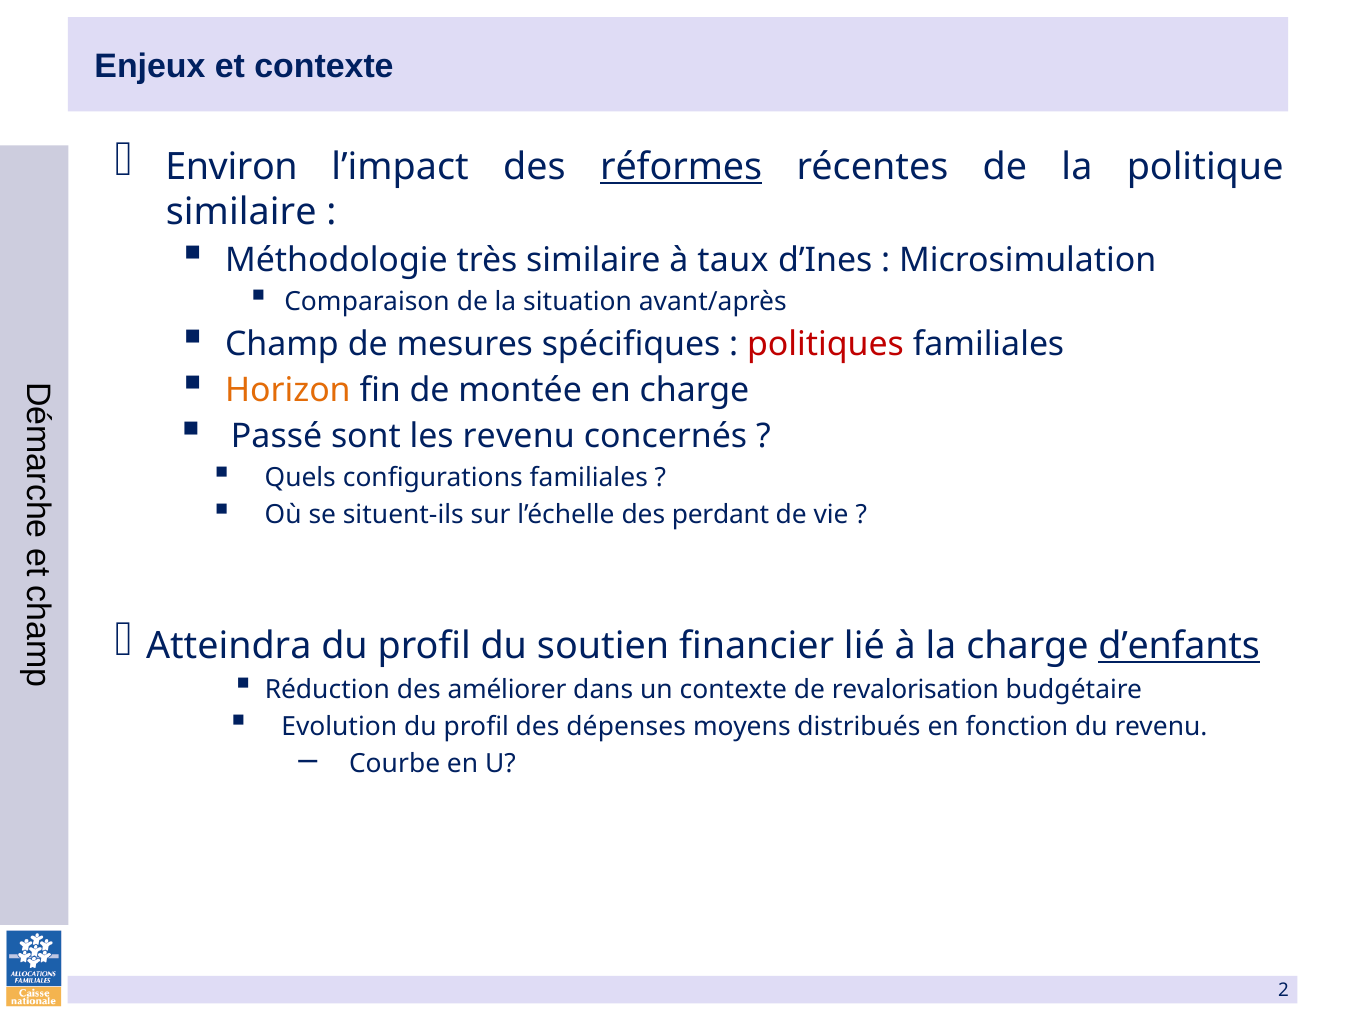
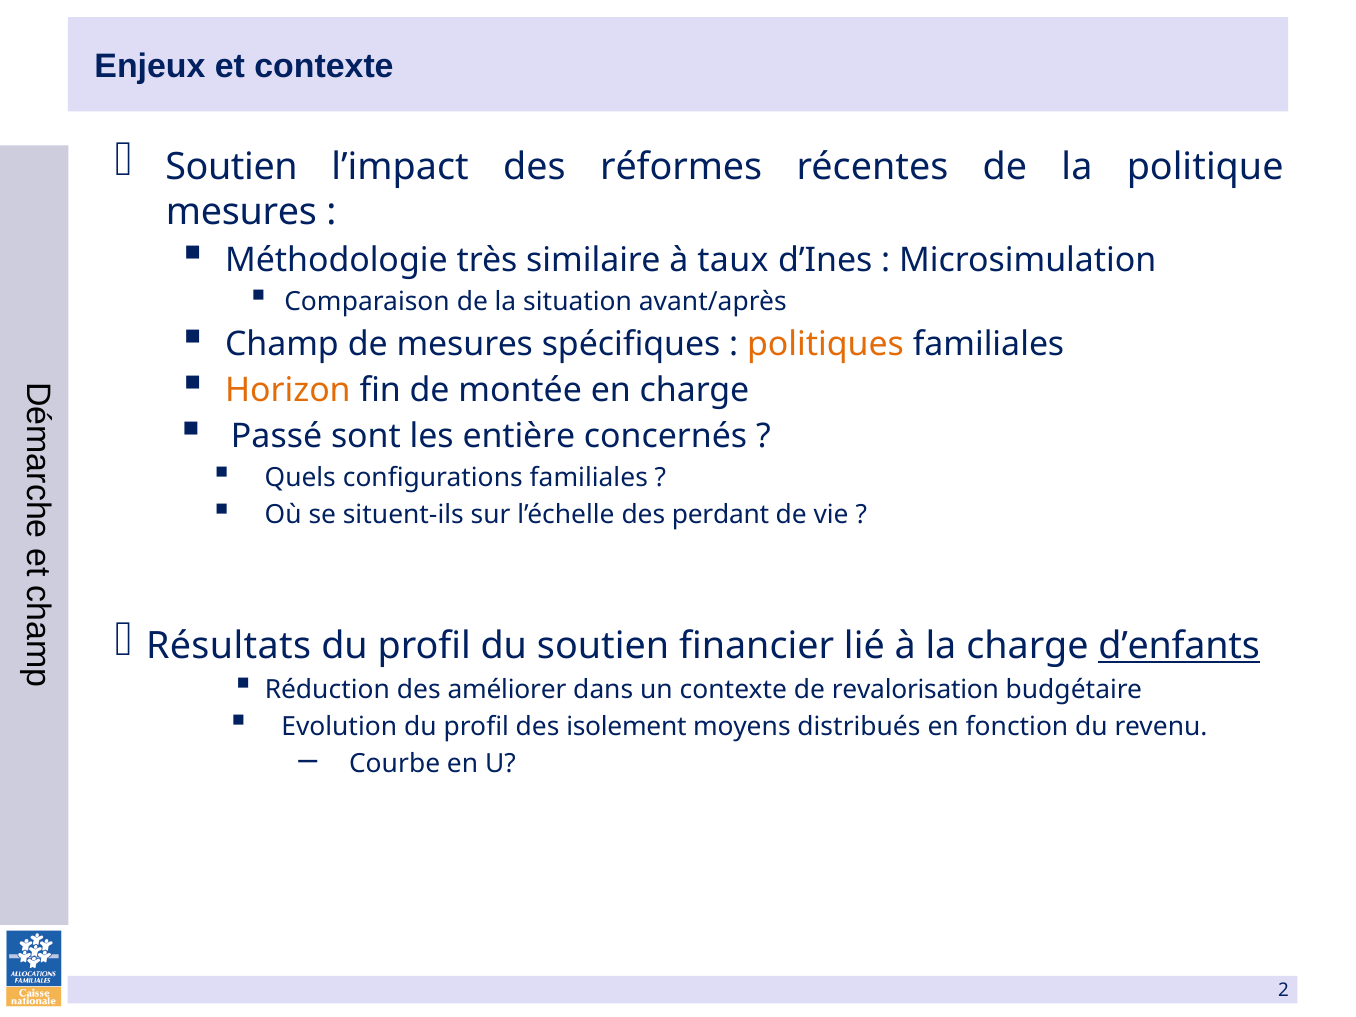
Environ at (232, 167): Environ -> Soutien
réformes underline: present -> none
similaire at (241, 212): similaire -> mesures
politiques colour: red -> orange
les revenu: revenu -> entière
Atteindra: Atteindra -> Résultats
dépenses: dépenses -> isolement
